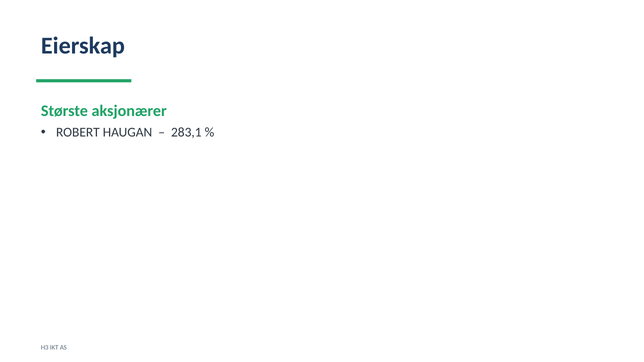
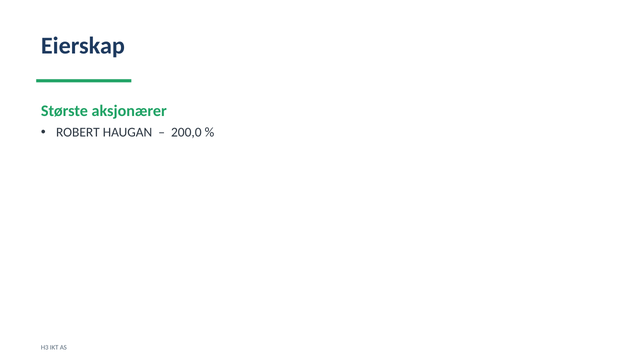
283,1: 283,1 -> 200,0
